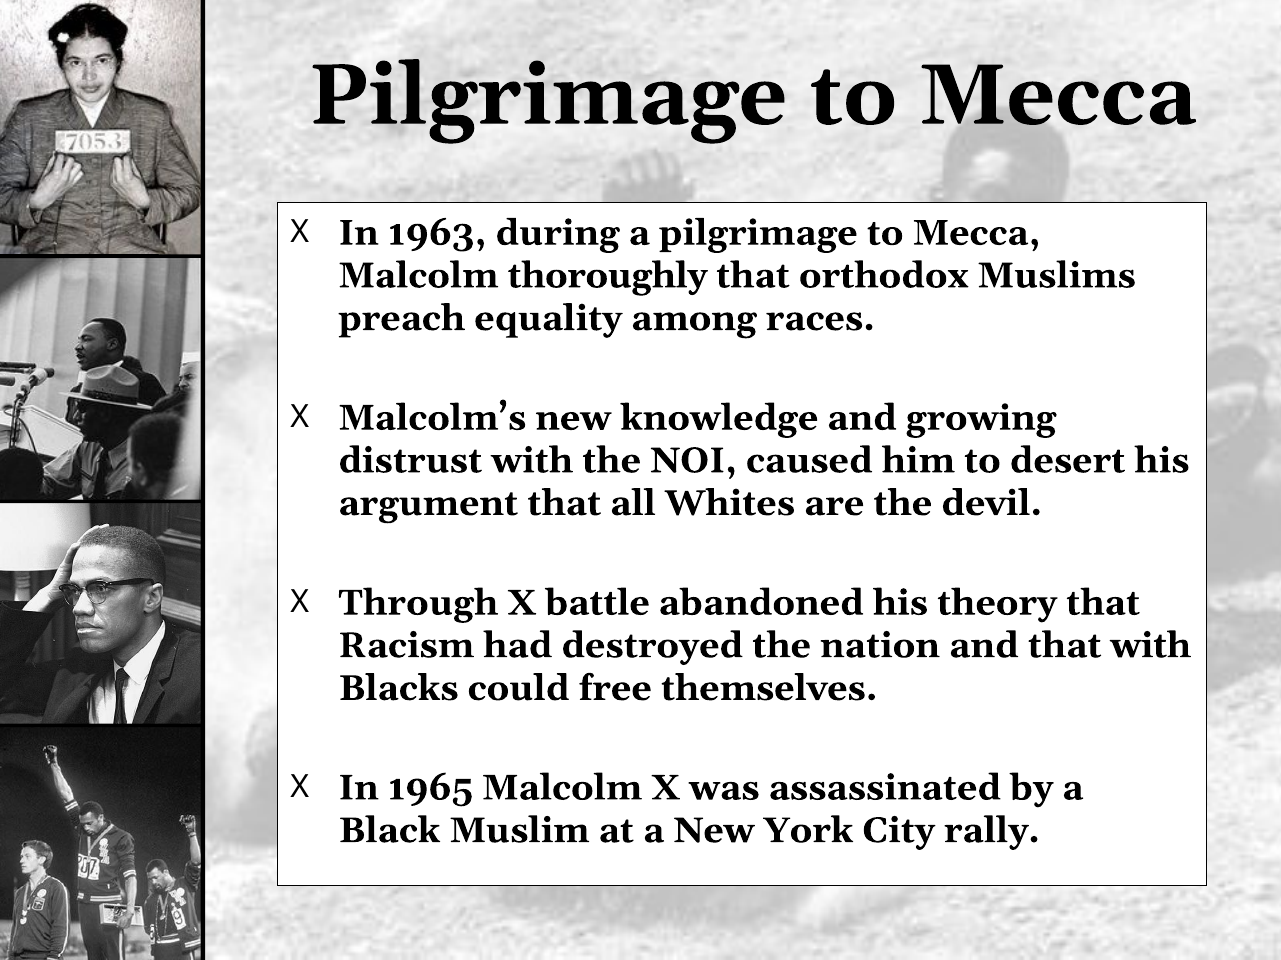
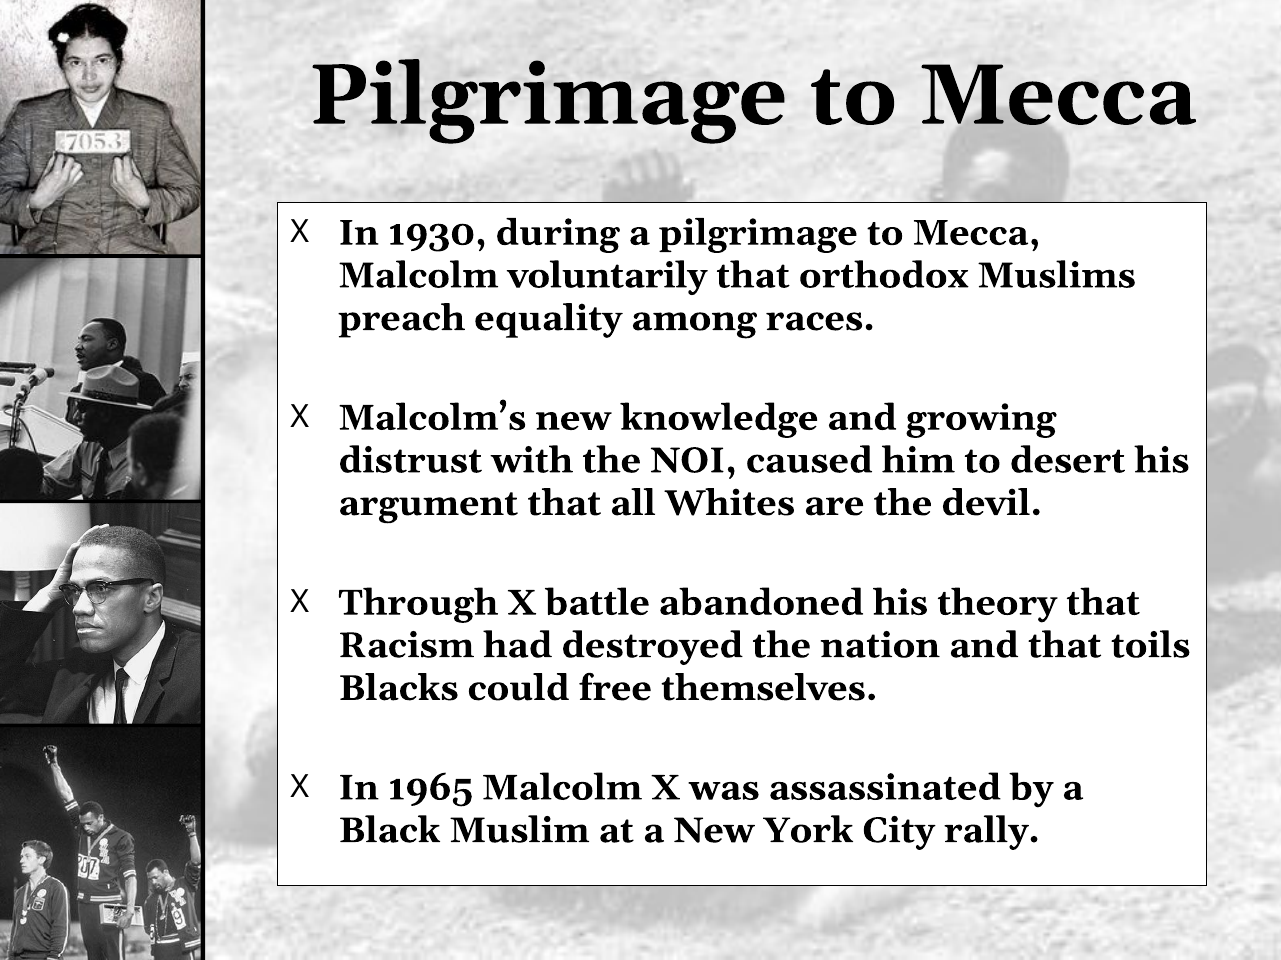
1963: 1963 -> 1930
thoroughly: thoroughly -> voluntarily
that with: with -> toils
